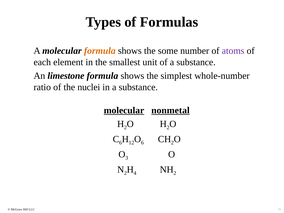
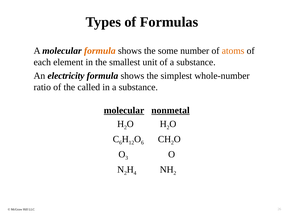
atoms colour: purple -> orange
limestone: limestone -> electricity
nuclei: nuclei -> called
